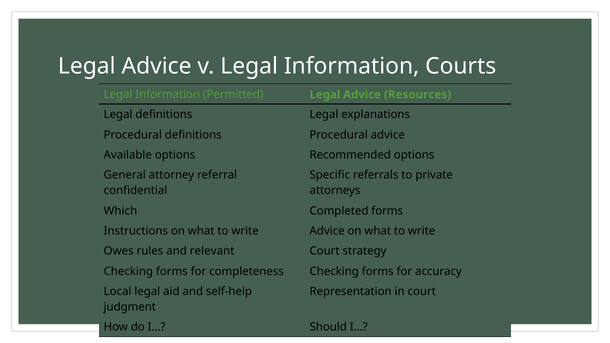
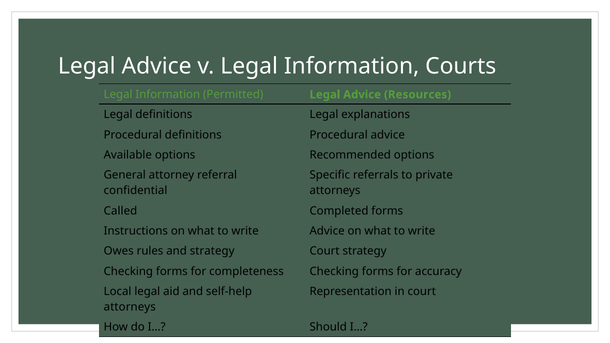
Which: Which -> Called
and relevant: relevant -> strategy
judgment at (130, 307): judgment -> attorneys
